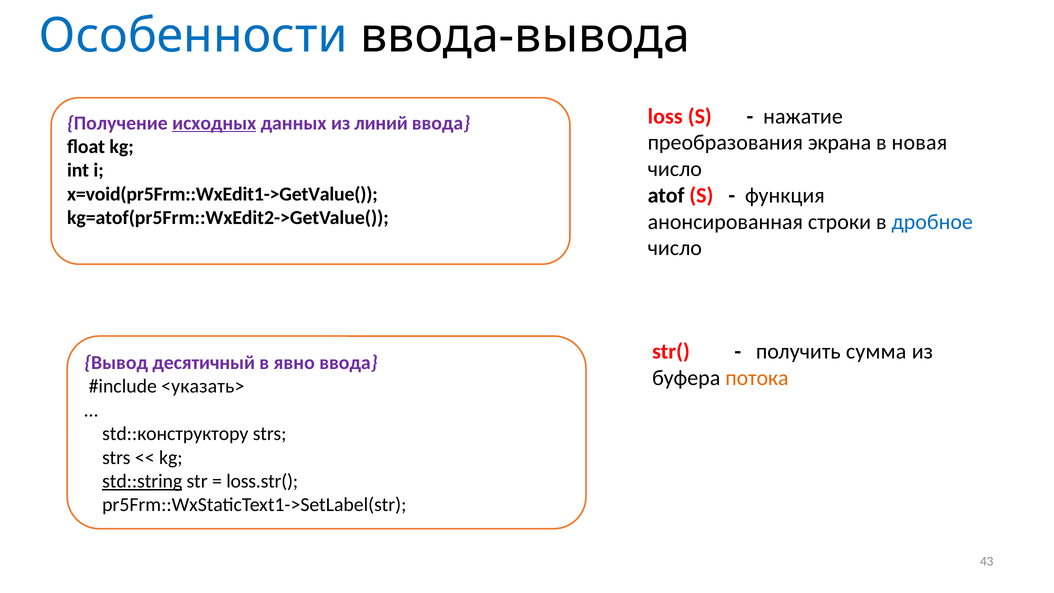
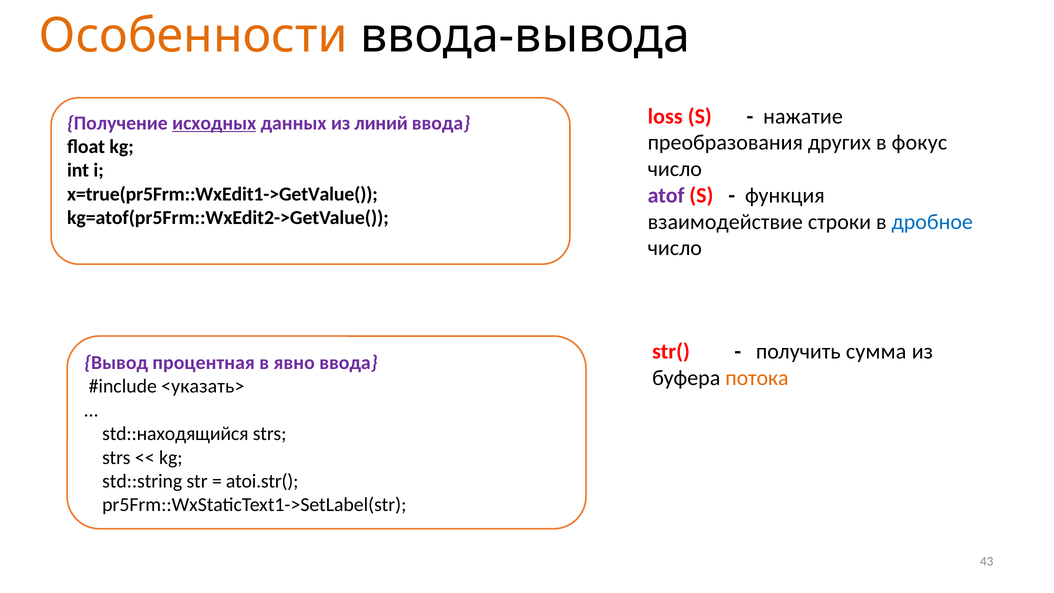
Особенности colour: blue -> orange
экрана: экрана -> других
новая: новая -> фокус
x=void(pr5Frm::WxEdit1->GetValue(: x=void(pr5Frm::WxEdit1->GetValue( -> x=true(pr5Frm::WxEdit1->GetValue(
atof colour: black -> purple
анонсированная: анонсированная -> взаимодействие
десятичный: десятичный -> процентная
std::конструктору: std::конструктору -> std::находящийся
std::string underline: present -> none
loss.str(: loss.str( -> atoi.str(
